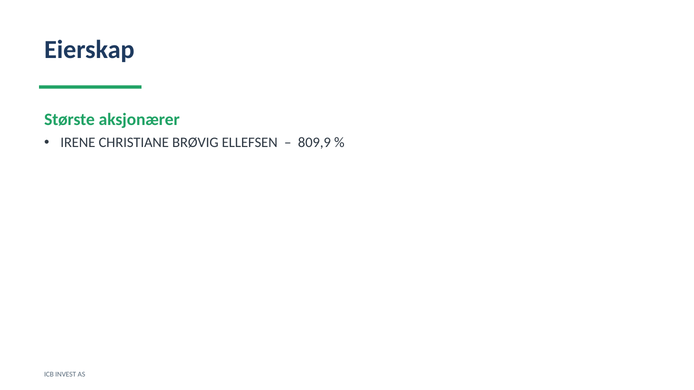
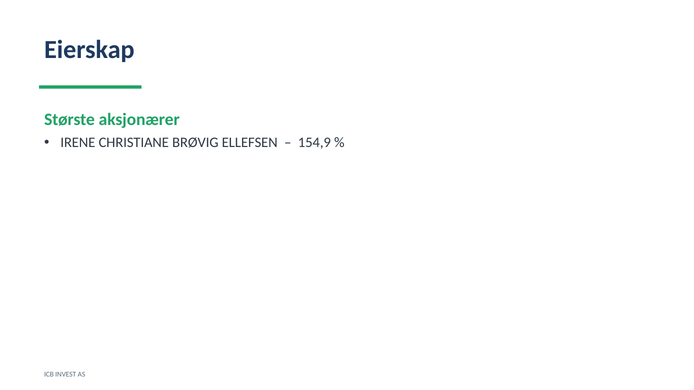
809,9: 809,9 -> 154,9
